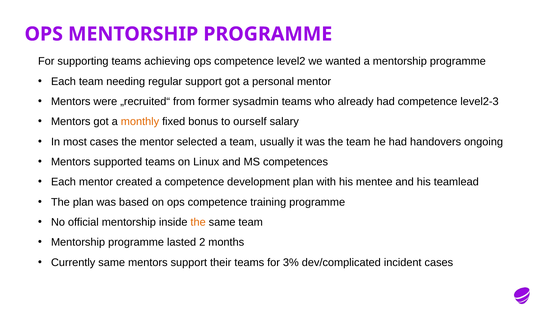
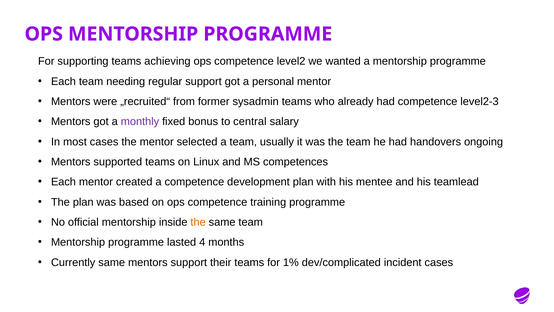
monthly colour: orange -> purple
ourself: ourself -> central
2: 2 -> 4
3%: 3% -> 1%
